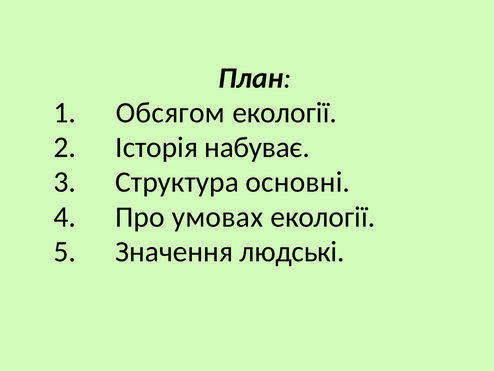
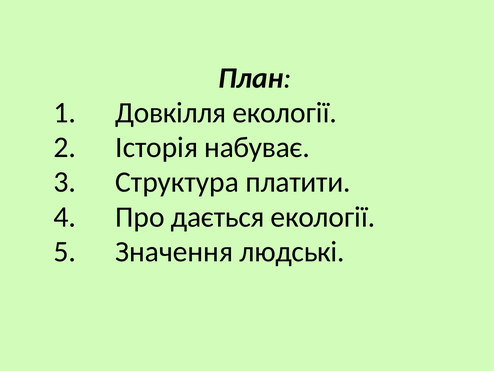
Обсягом: Обсягом -> Довкілля
основні: основні -> платити
умовах: умовах -> дається
